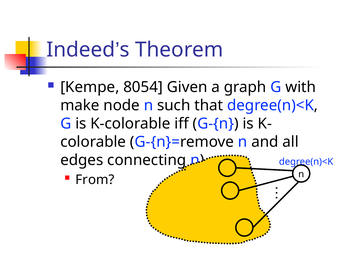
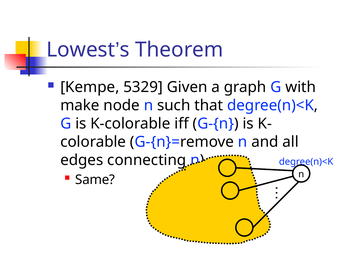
Indeed: Indeed -> Lowest
8054: 8054 -> 5329
From: From -> Same
